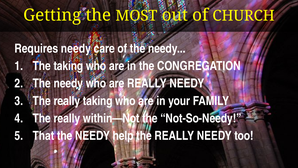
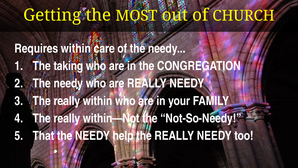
Requires needy: needy -> within
really taking: taking -> within
